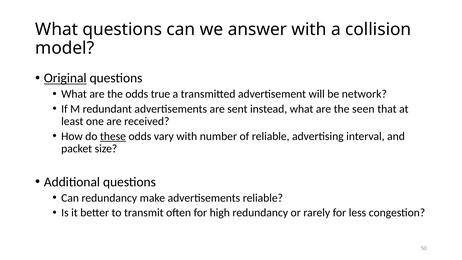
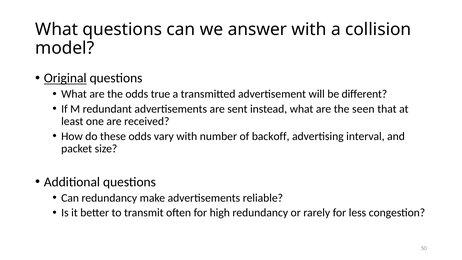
network: network -> different
these underline: present -> none
of reliable: reliable -> backoff
